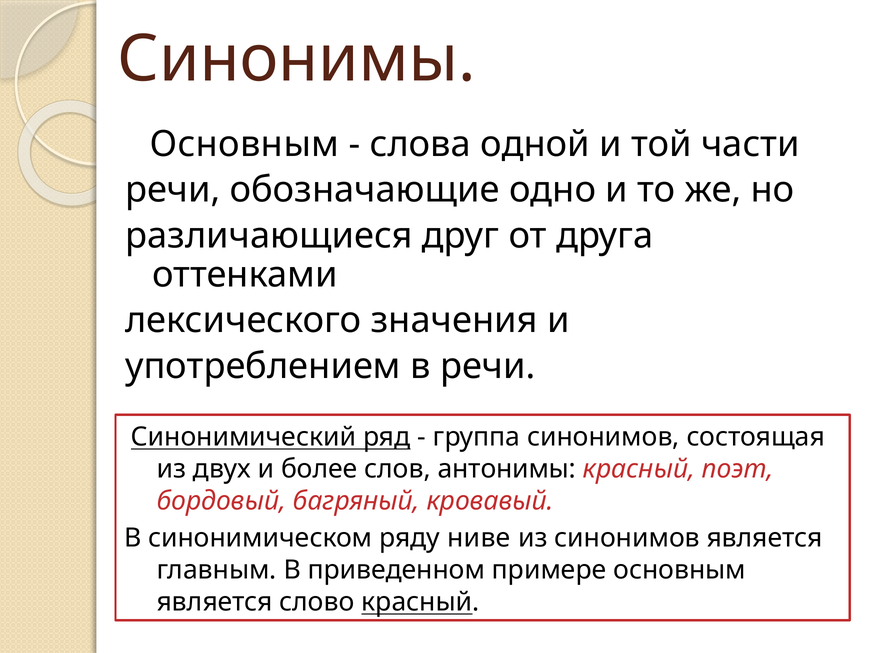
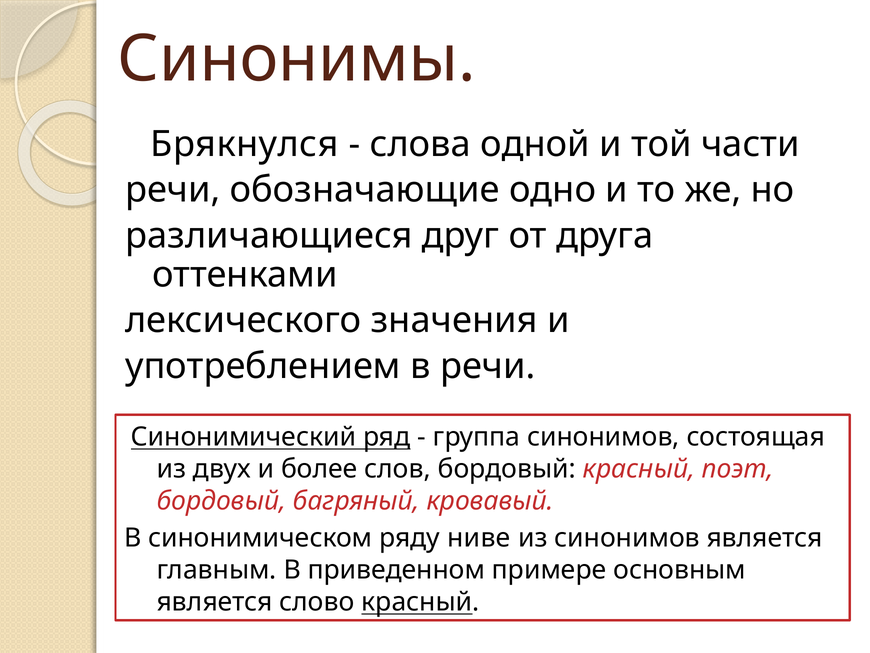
Основным at (245, 144): Основным -> Брякнулся
слов антонимы: антонимы -> бордовый
